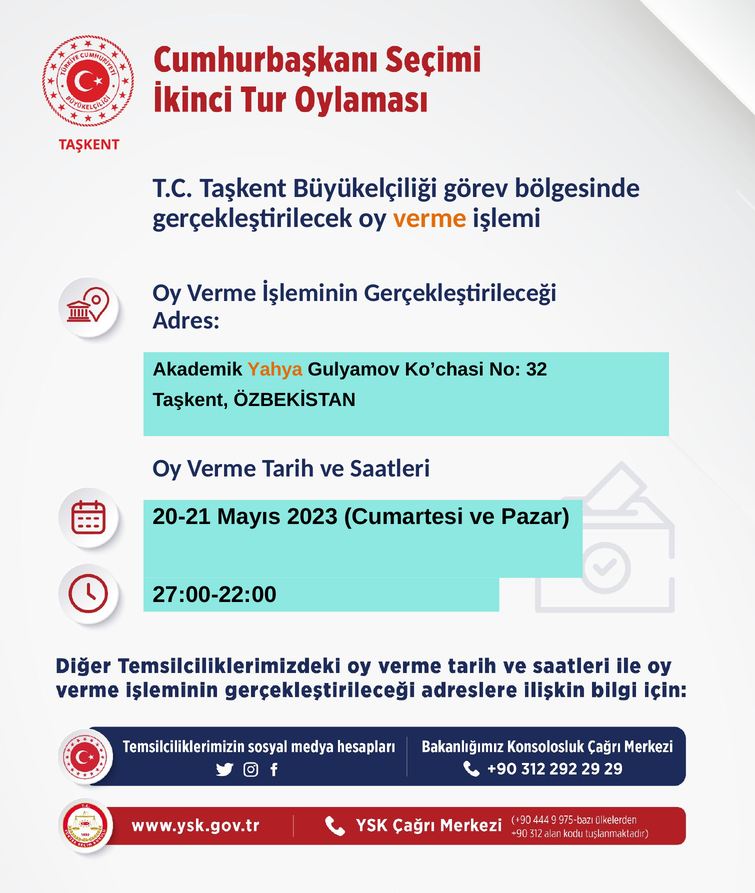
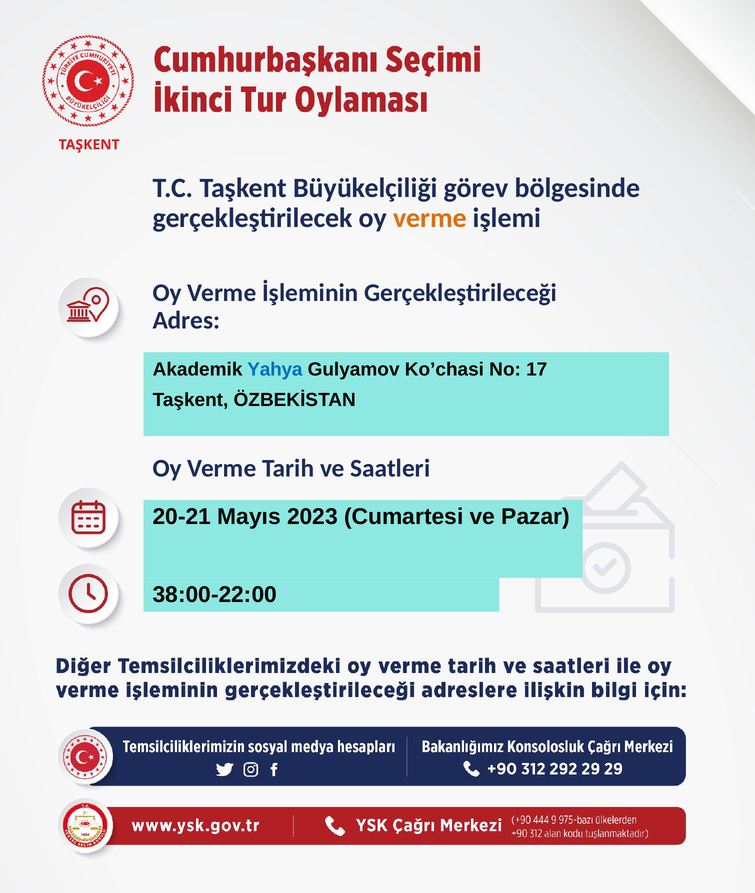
Yahya colour: orange -> blue
32: 32 -> 17
27:00-22:00: 27:00-22:00 -> 38:00-22:00
